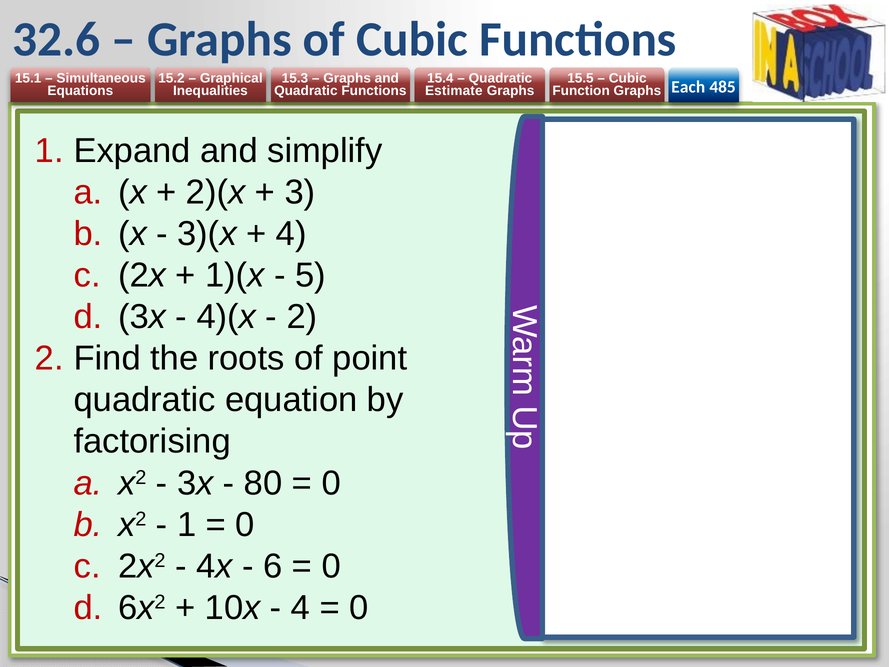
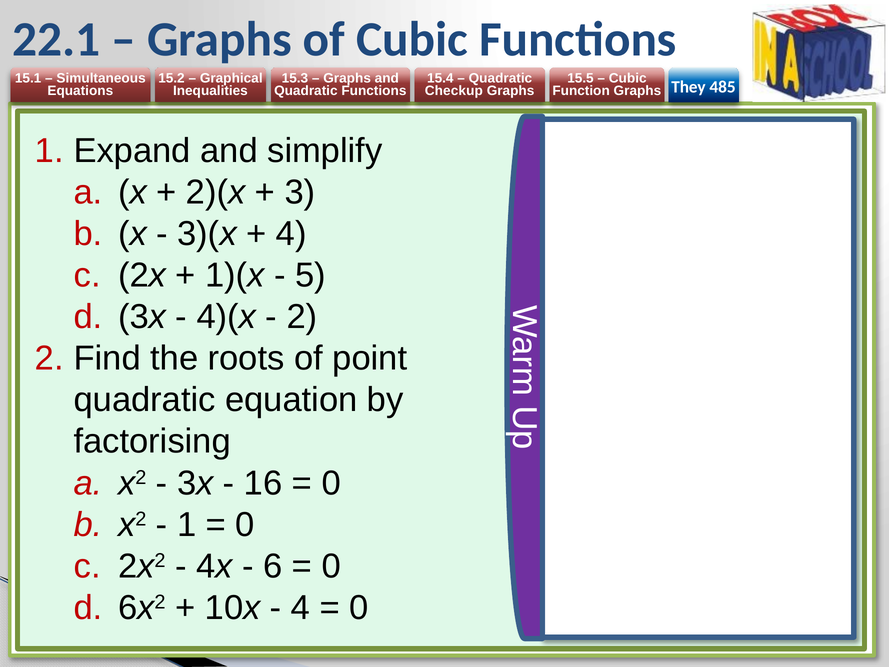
32.6: 32.6 -> 22.1
Estimate: Estimate -> Checkup
Each: Each -> They
80: 80 -> 16
